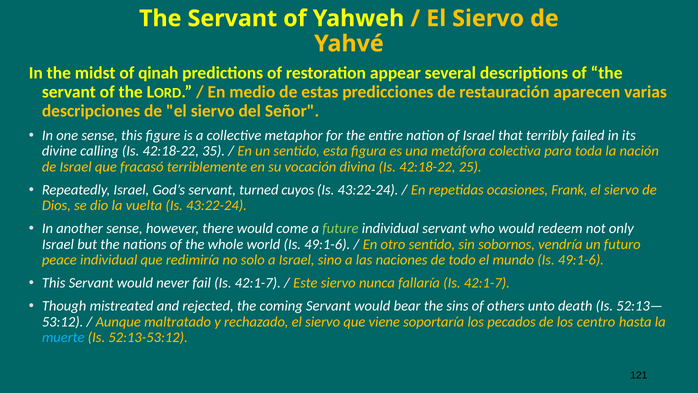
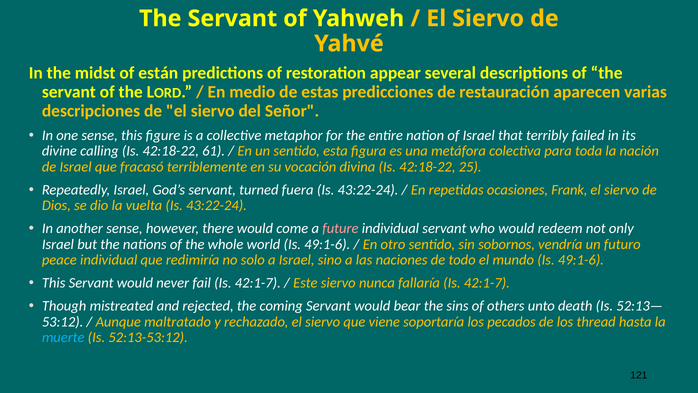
qinah: qinah -> están
35: 35 -> 61
cuyos: cuyos -> fuera
future colour: light green -> pink
centro: centro -> thread
